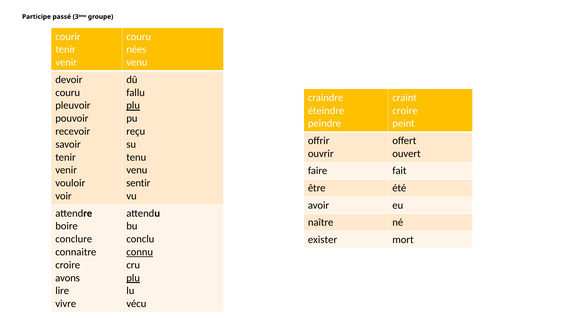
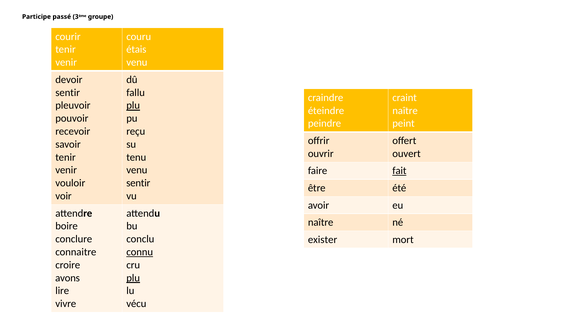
nées: nées -> étais
couru at (68, 92): couru -> sentir
croire at (405, 110): croire -> naître
fait underline: none -> present
